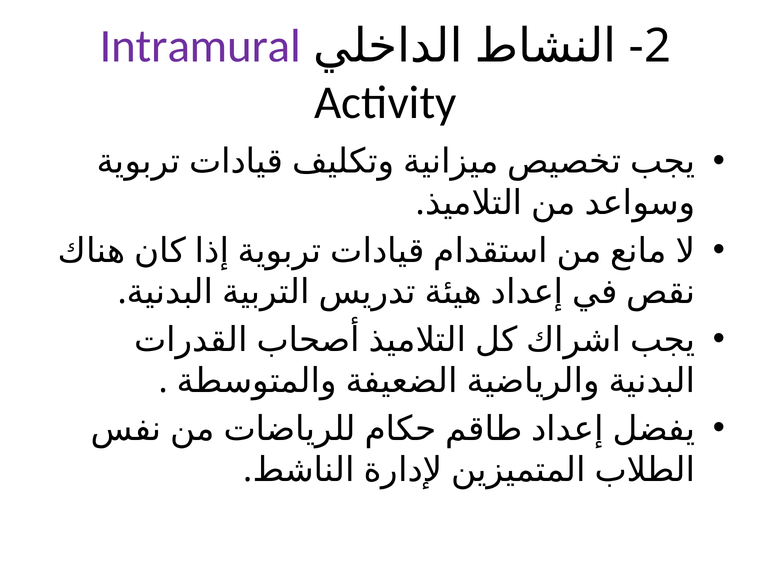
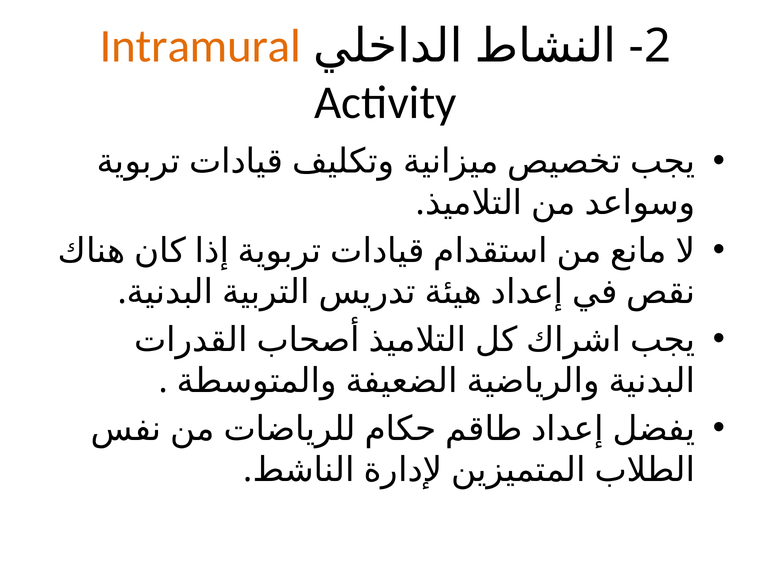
Intramural colour: purple -> orange
